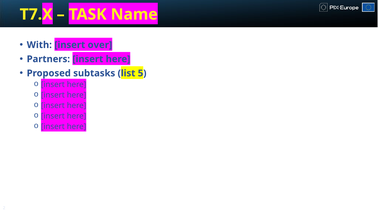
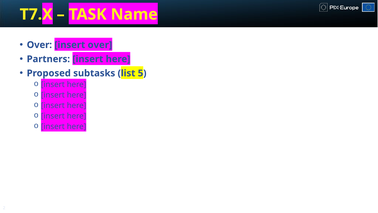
With at (39, 45): With -> Over
